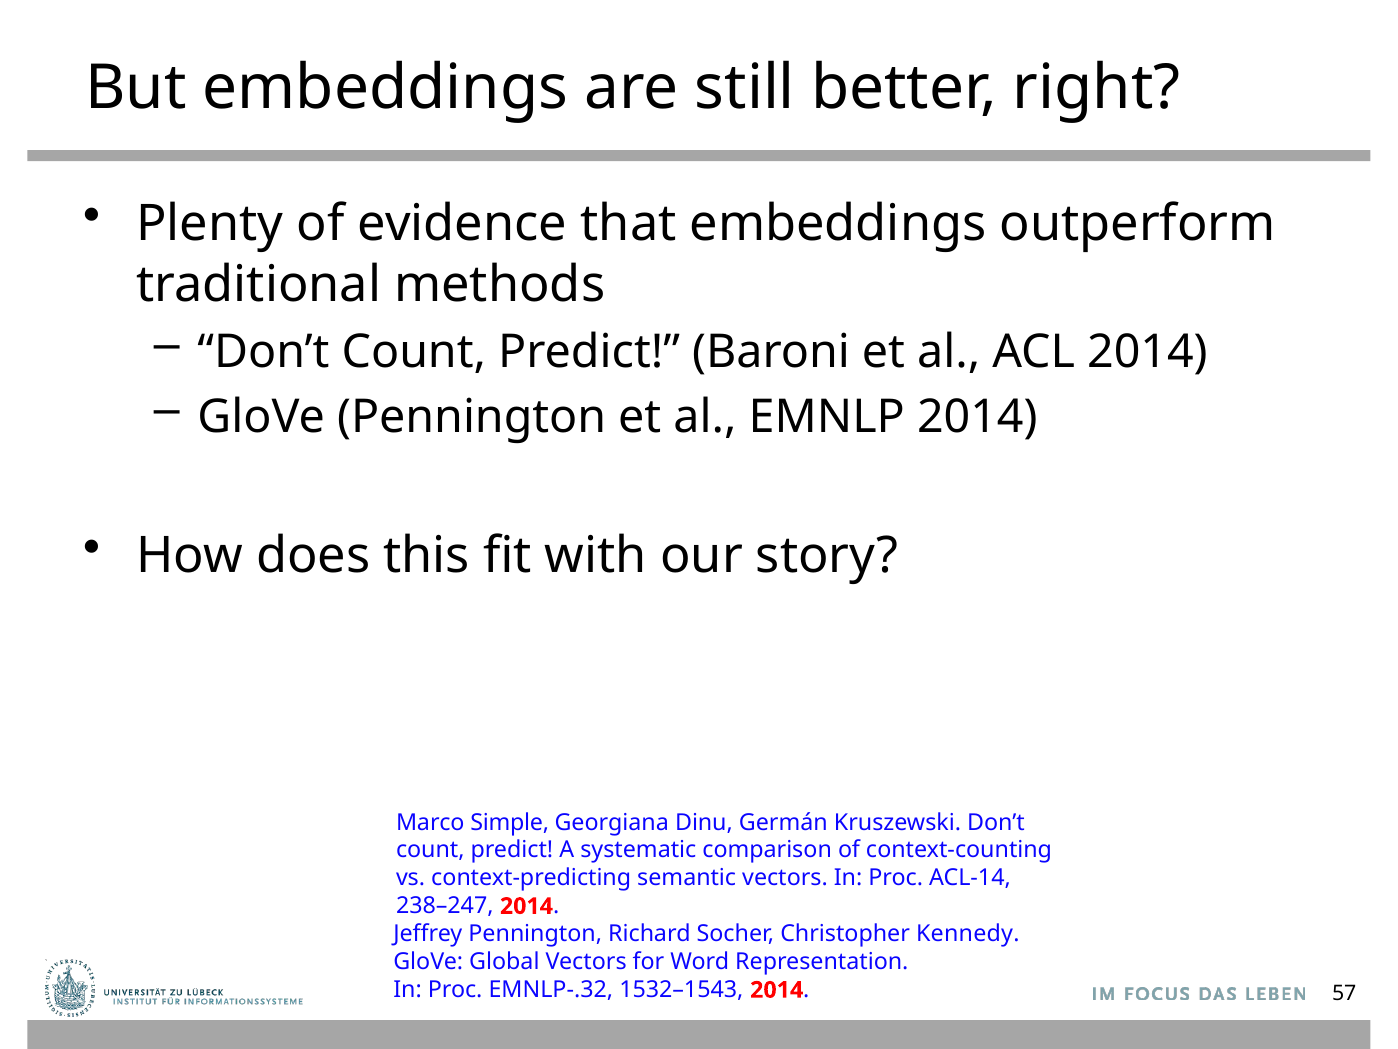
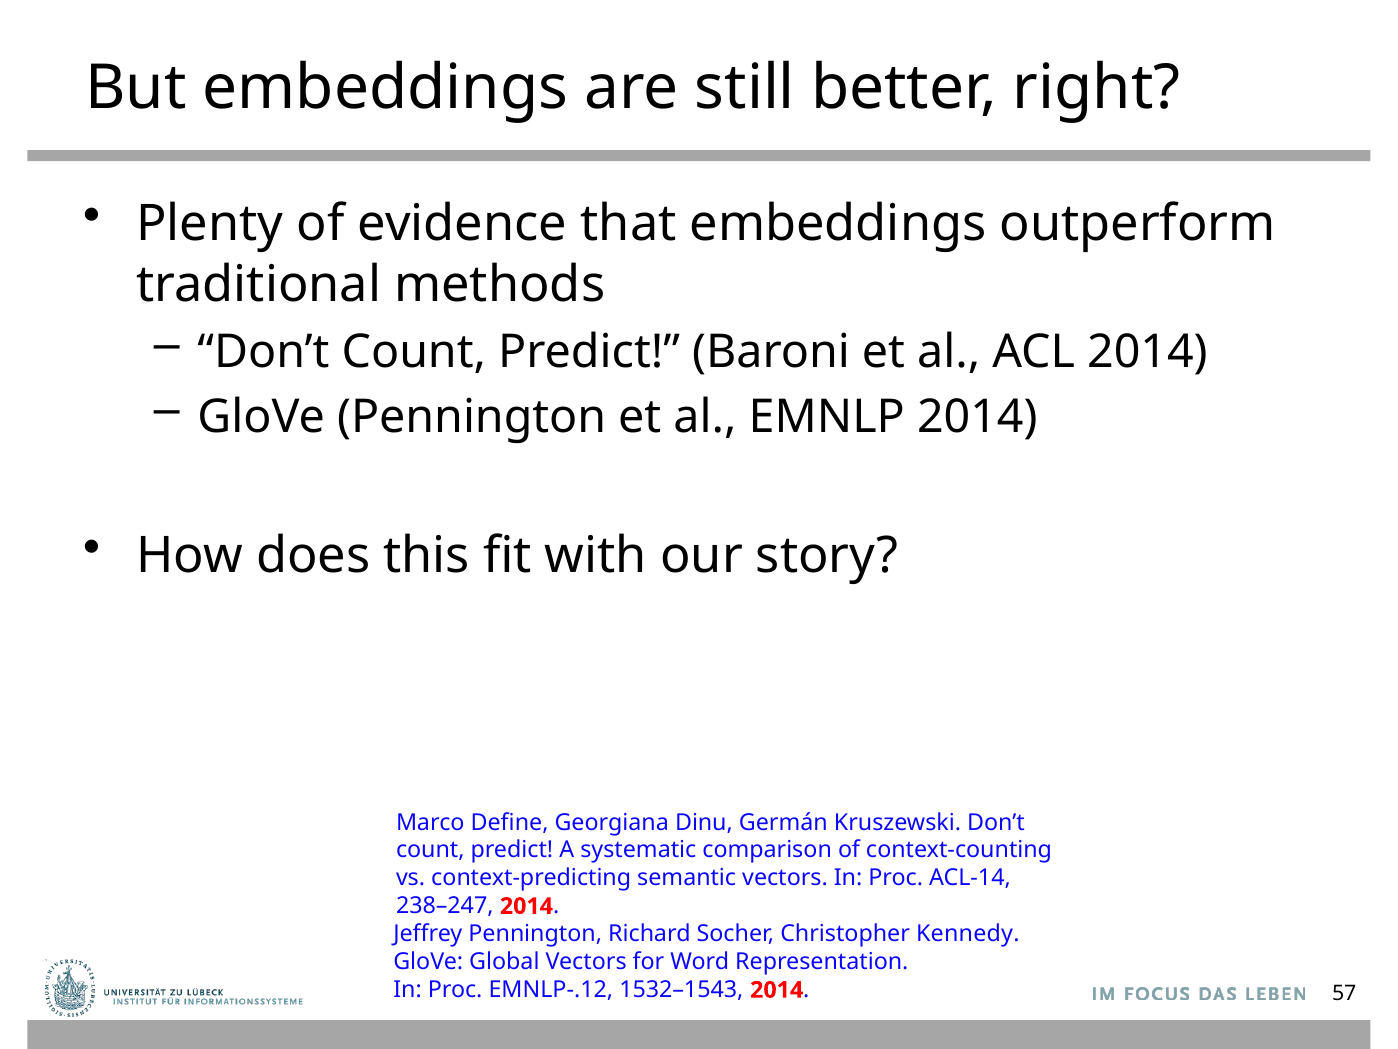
Simple: Simple -> Define
EMNLP-.32: EMNLP-.32 -> EMNLP-.12
